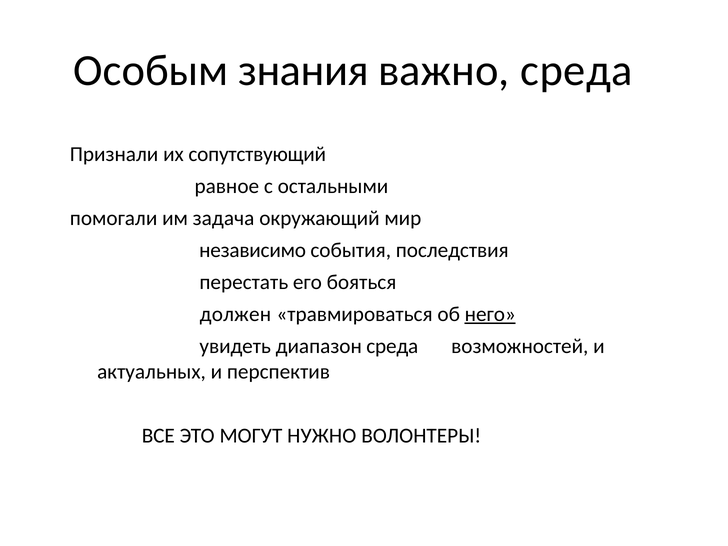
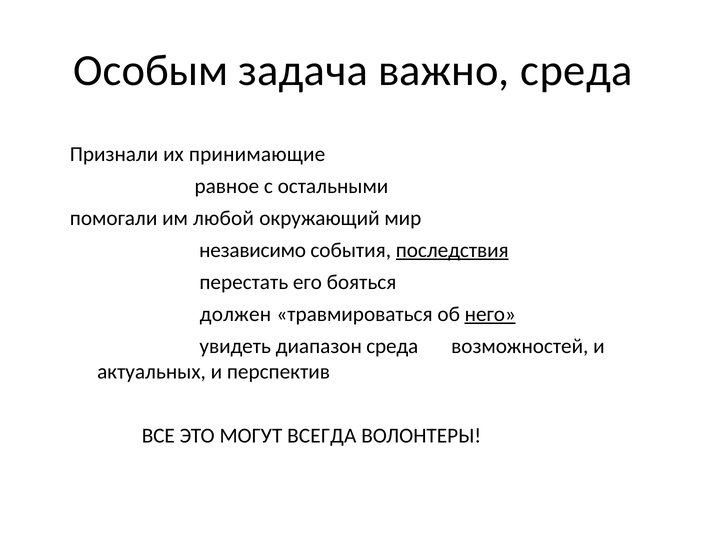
знания: знания -> задача
сопутствующий: сопутствующий -> принимающие
задача: задача -> любой
последствия underline: none -> present
НУЖНО: НУЖНО -> ВСЕГДА
